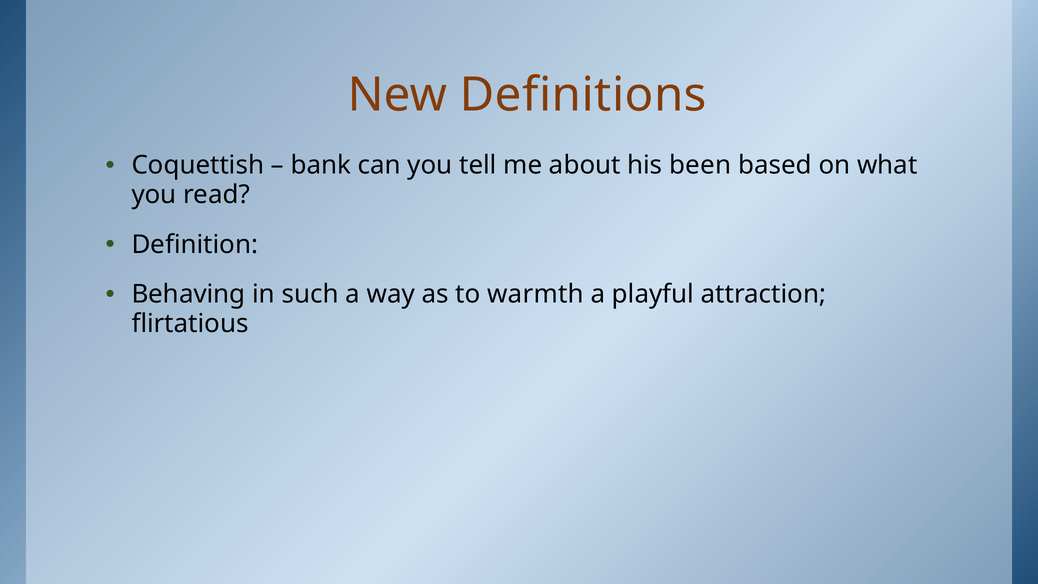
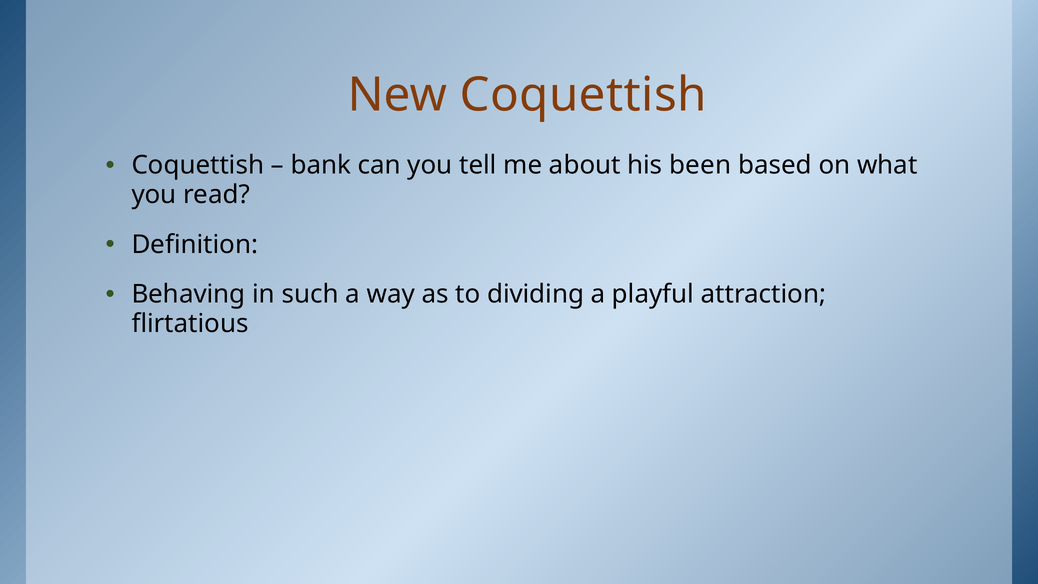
New Definitions: Definitions -> Coquettish
warmth: warmth -> dividing
